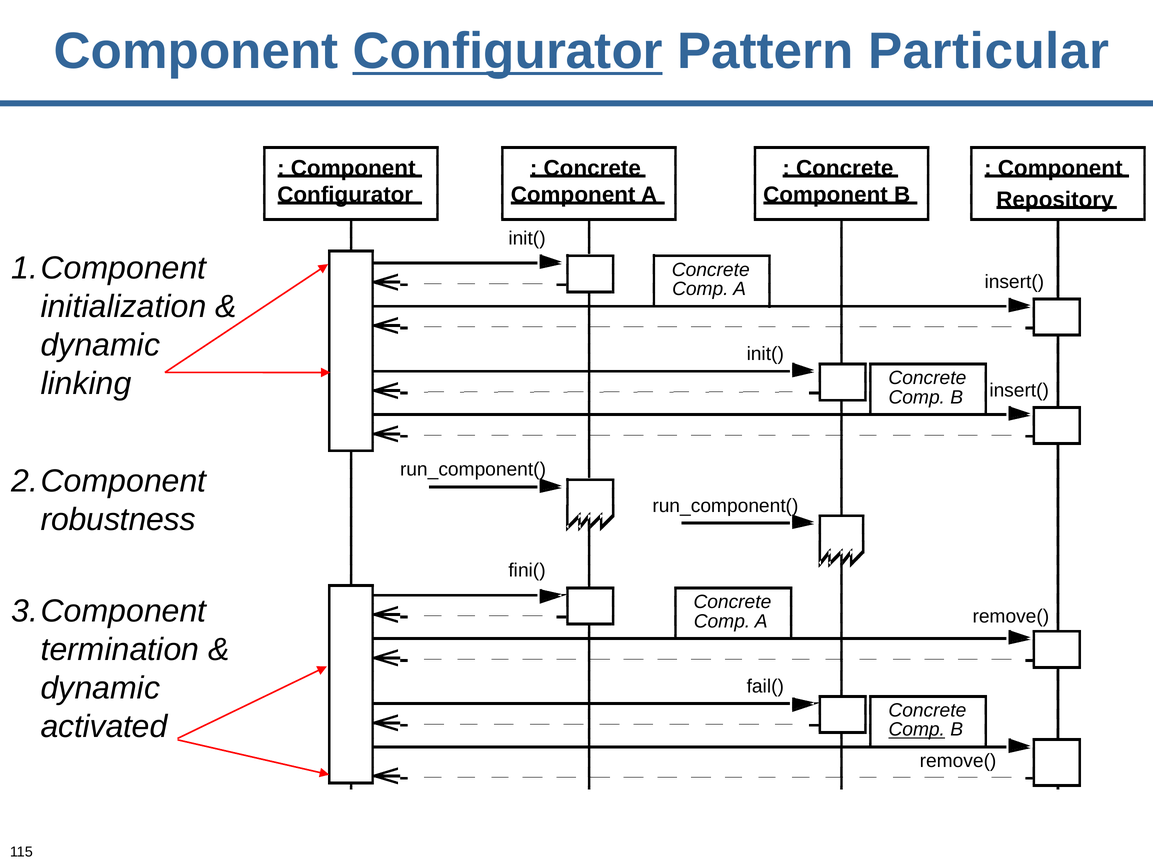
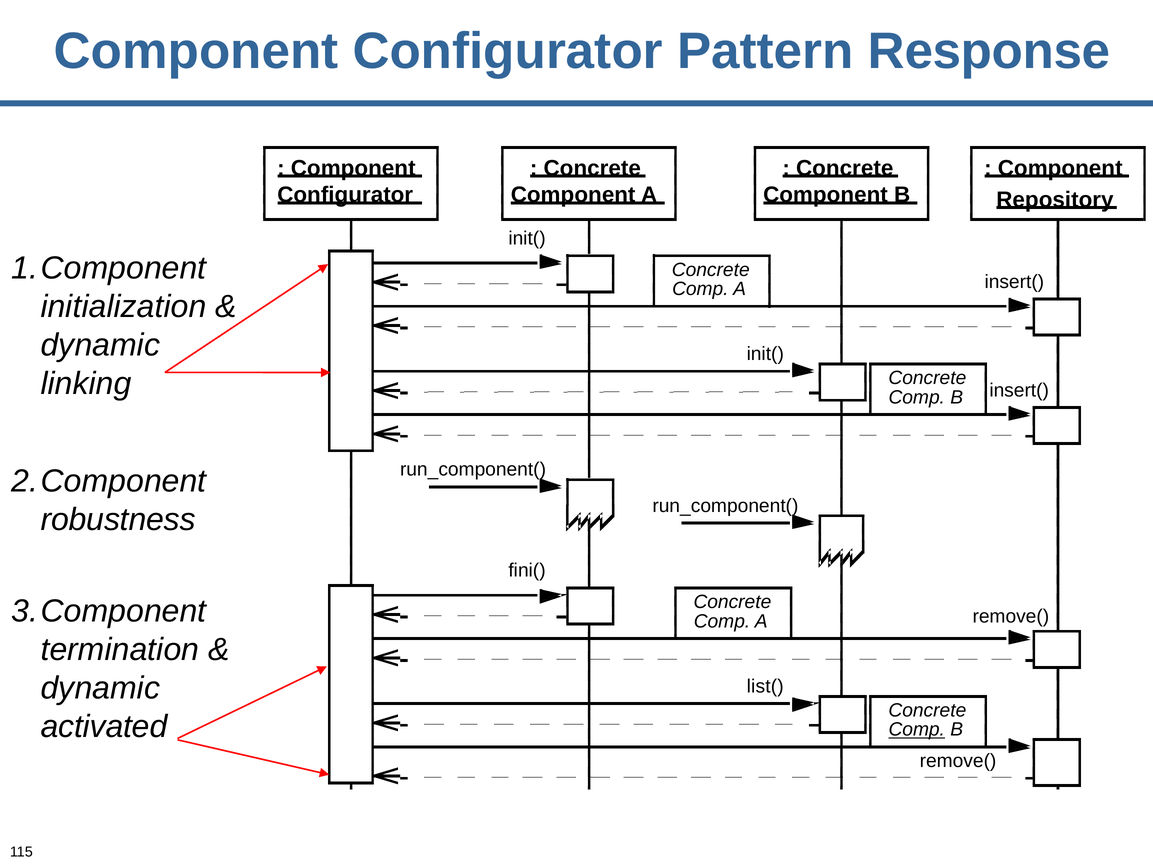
Configurator at (508, 52) underline: present -> none
Particular: Particular -> Response
fail(: fail( -> list(
